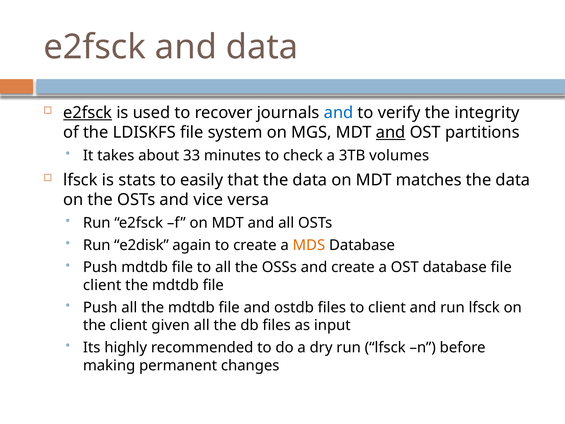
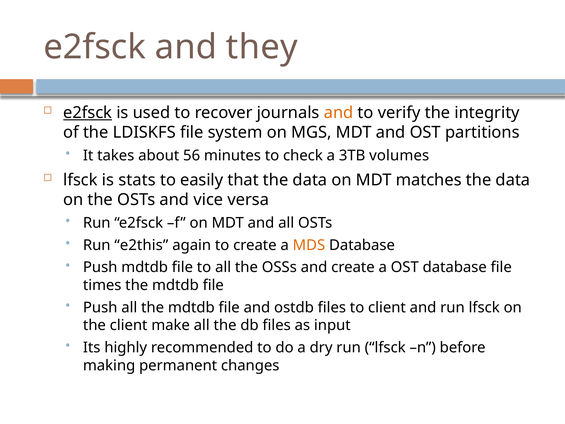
and data: data -> they
and at (339, 113) colour: blue -> orange
and at (391, 132) underline: present -> none
33: 33 -> 56
e2disk: e2disk -> e2this
client at (102, 285): client -> times
given: given -> make
